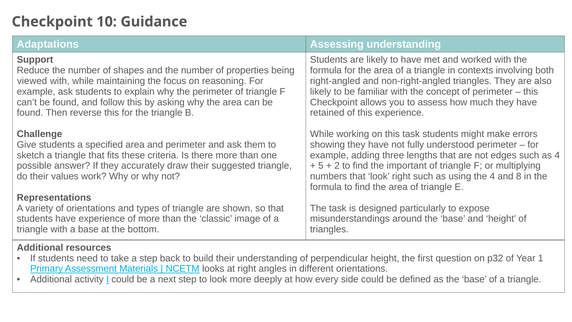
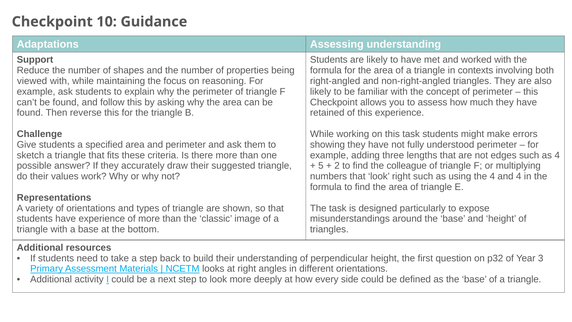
important: important -> colleague
and 8: 8 -> 4
1: 1 -> 3
